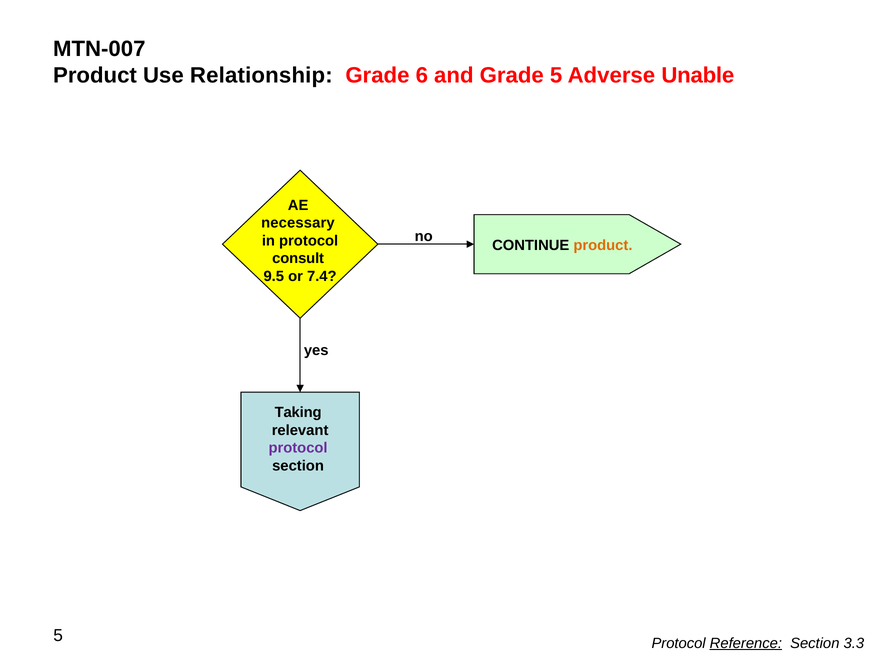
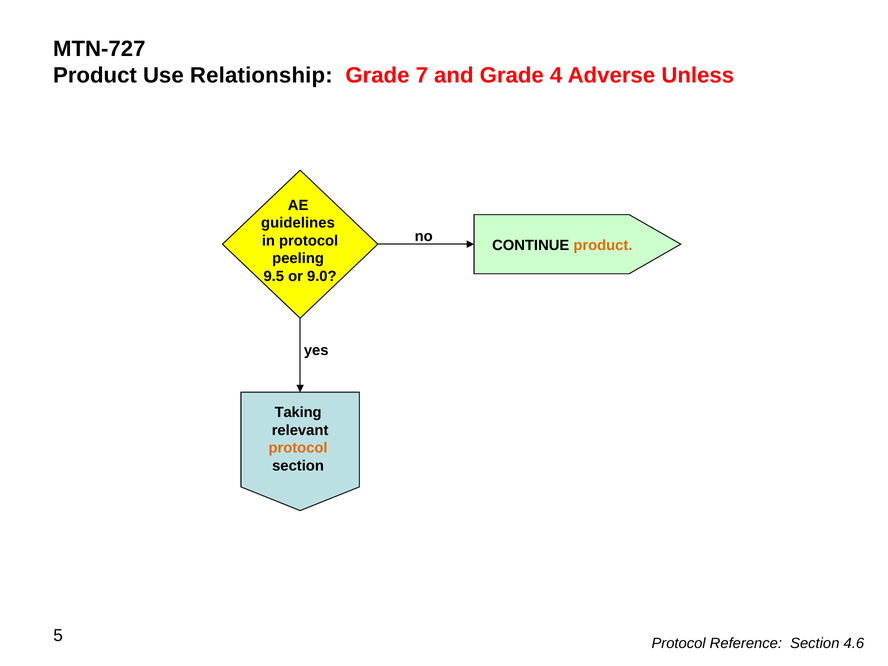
MTN-007: MTN-007 -> MTN-727
6: 6 -> 7
Grade 5: 5 -> 4
Unable: Unable -> Unless
necessary: necessary -> guidelines
consult: consult -> peeling
7.4: 7.4 -> 9.0
protocol at (298, 448) colour: purple -> orange
Reference underline: present -> none
3.3: 3.3 -> 4.6
